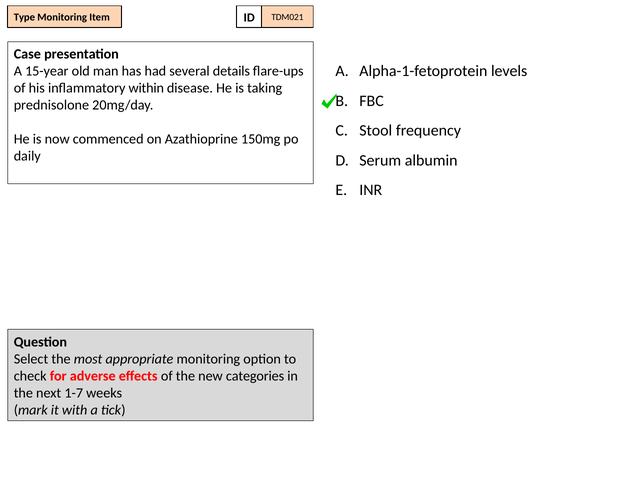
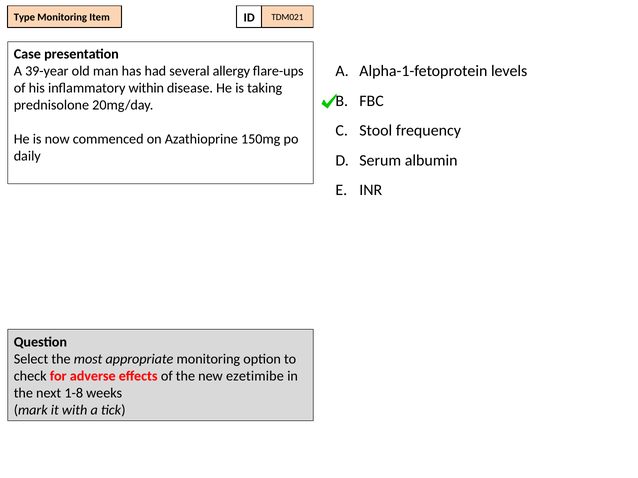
15-year: 15-year -> 39-year
details: details -> allergy
categories: categories -> ezetimibe
1-7: 1-7 -> 1-8
